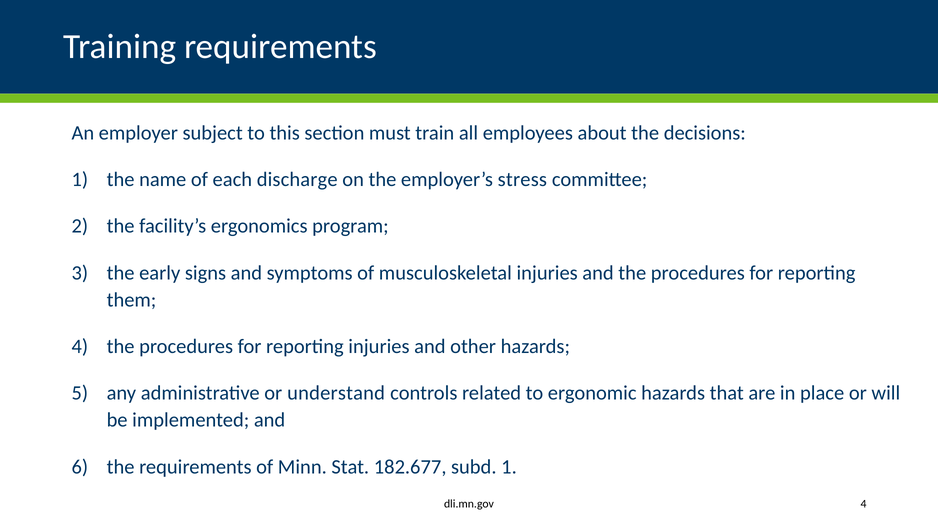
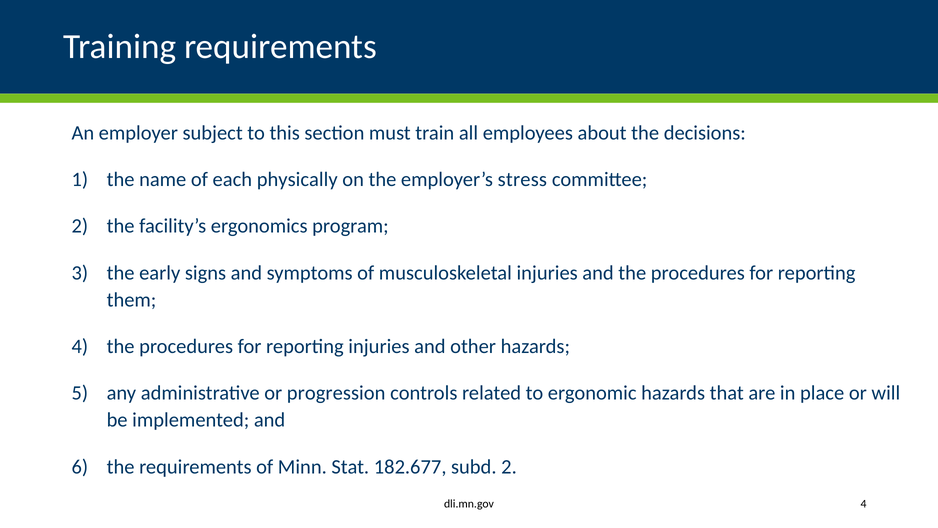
discharge: discharge -> physically
understand: understand -> progression
subd 1: 1 -> 2
